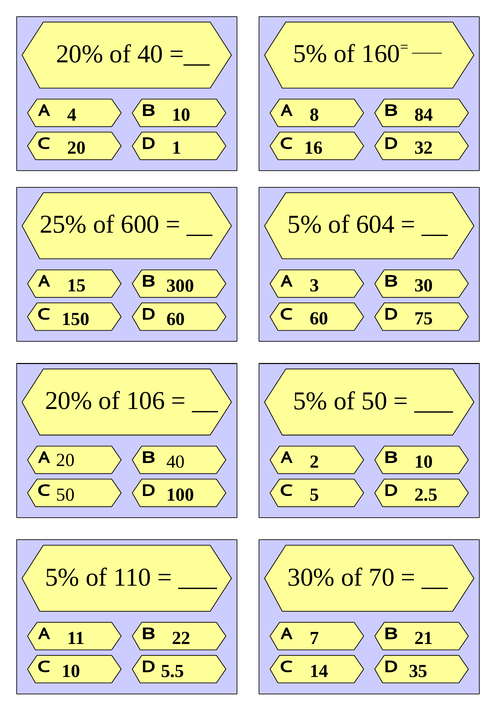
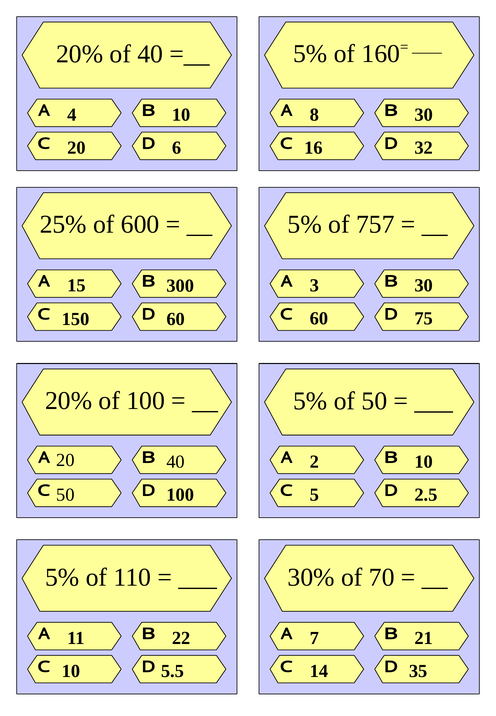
8 84: 84 -> 30
1: 1 -> 6
604: 604 -> 757
of 106: 106 -> 100
